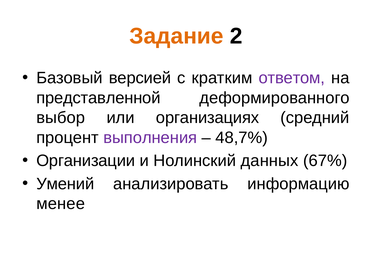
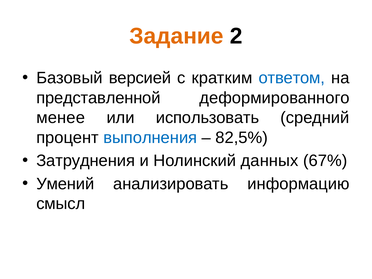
ответом colour: purple -> blue
выбор: выбор -> менее
организациях: организациях -> использовать
выполнения colour: purple -> blue
48,7%: 48,7% -> 82,5%
Организации: Организации -> Затруднения
менее: менее -> смысл
